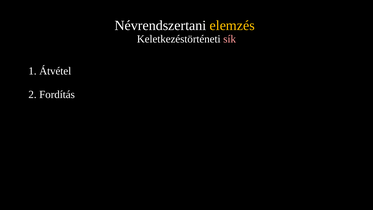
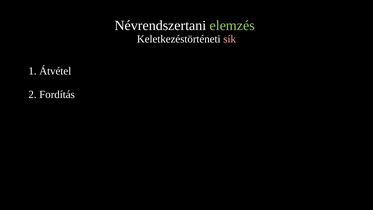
elemzés colour: yellow -> light green
